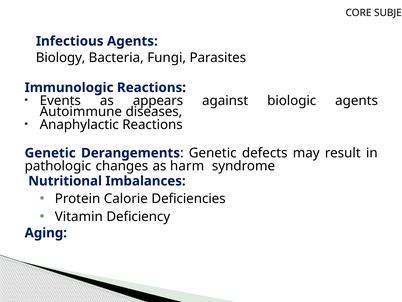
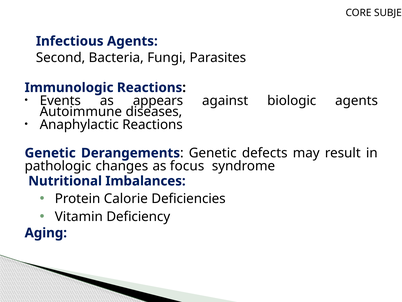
Biology: Biology -> Second
harm: harm -> focus
